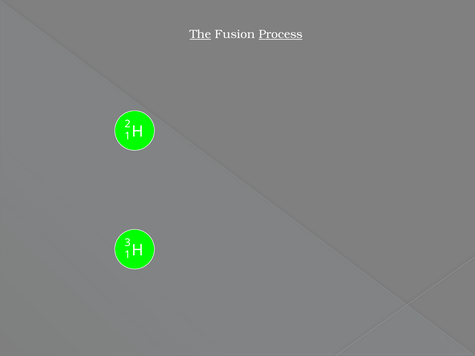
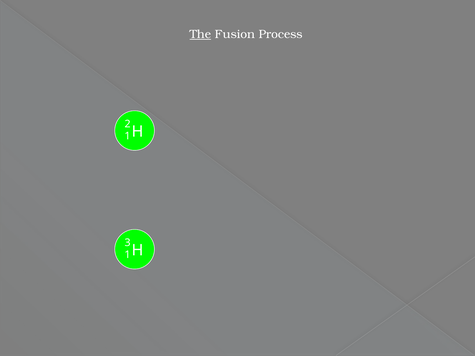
Process underline: present -> none
